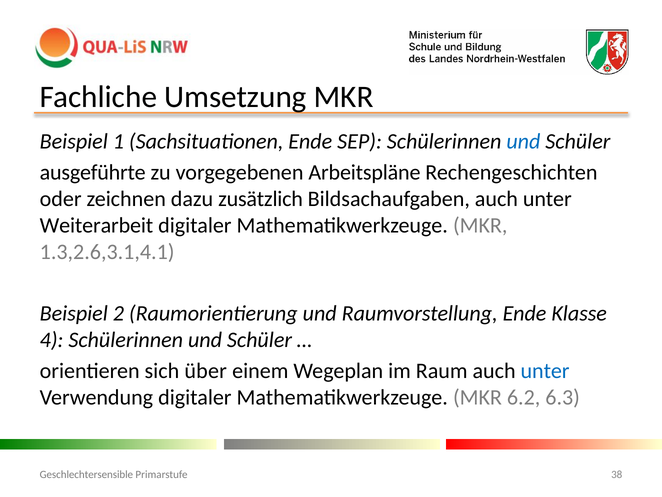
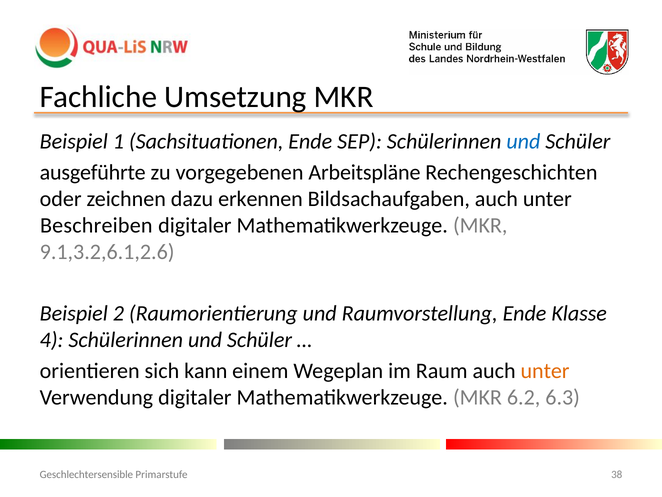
zusätzlich: zusätzlich -> erkennen
Weiterarbeit: Weiterarbeit -> Beschreiben
1.3,2.6,3.1,4.1: 1.3,2.6,3.1,4.1 -> 9.1,3.2,6.1,2.6
über: über -> kann
unter at (545, 371) colour: blue -> orange
